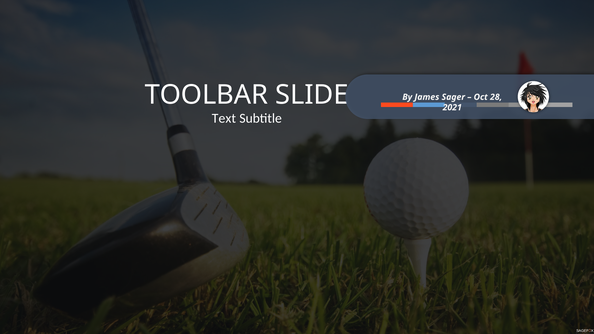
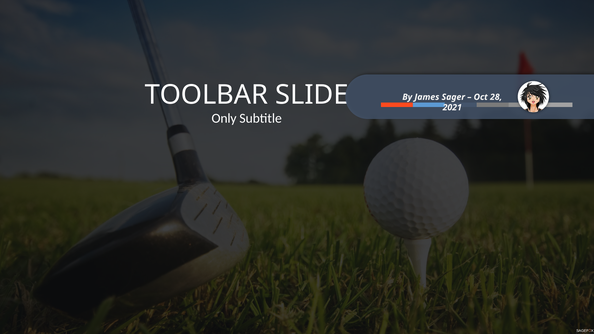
Text: Text -> Only
